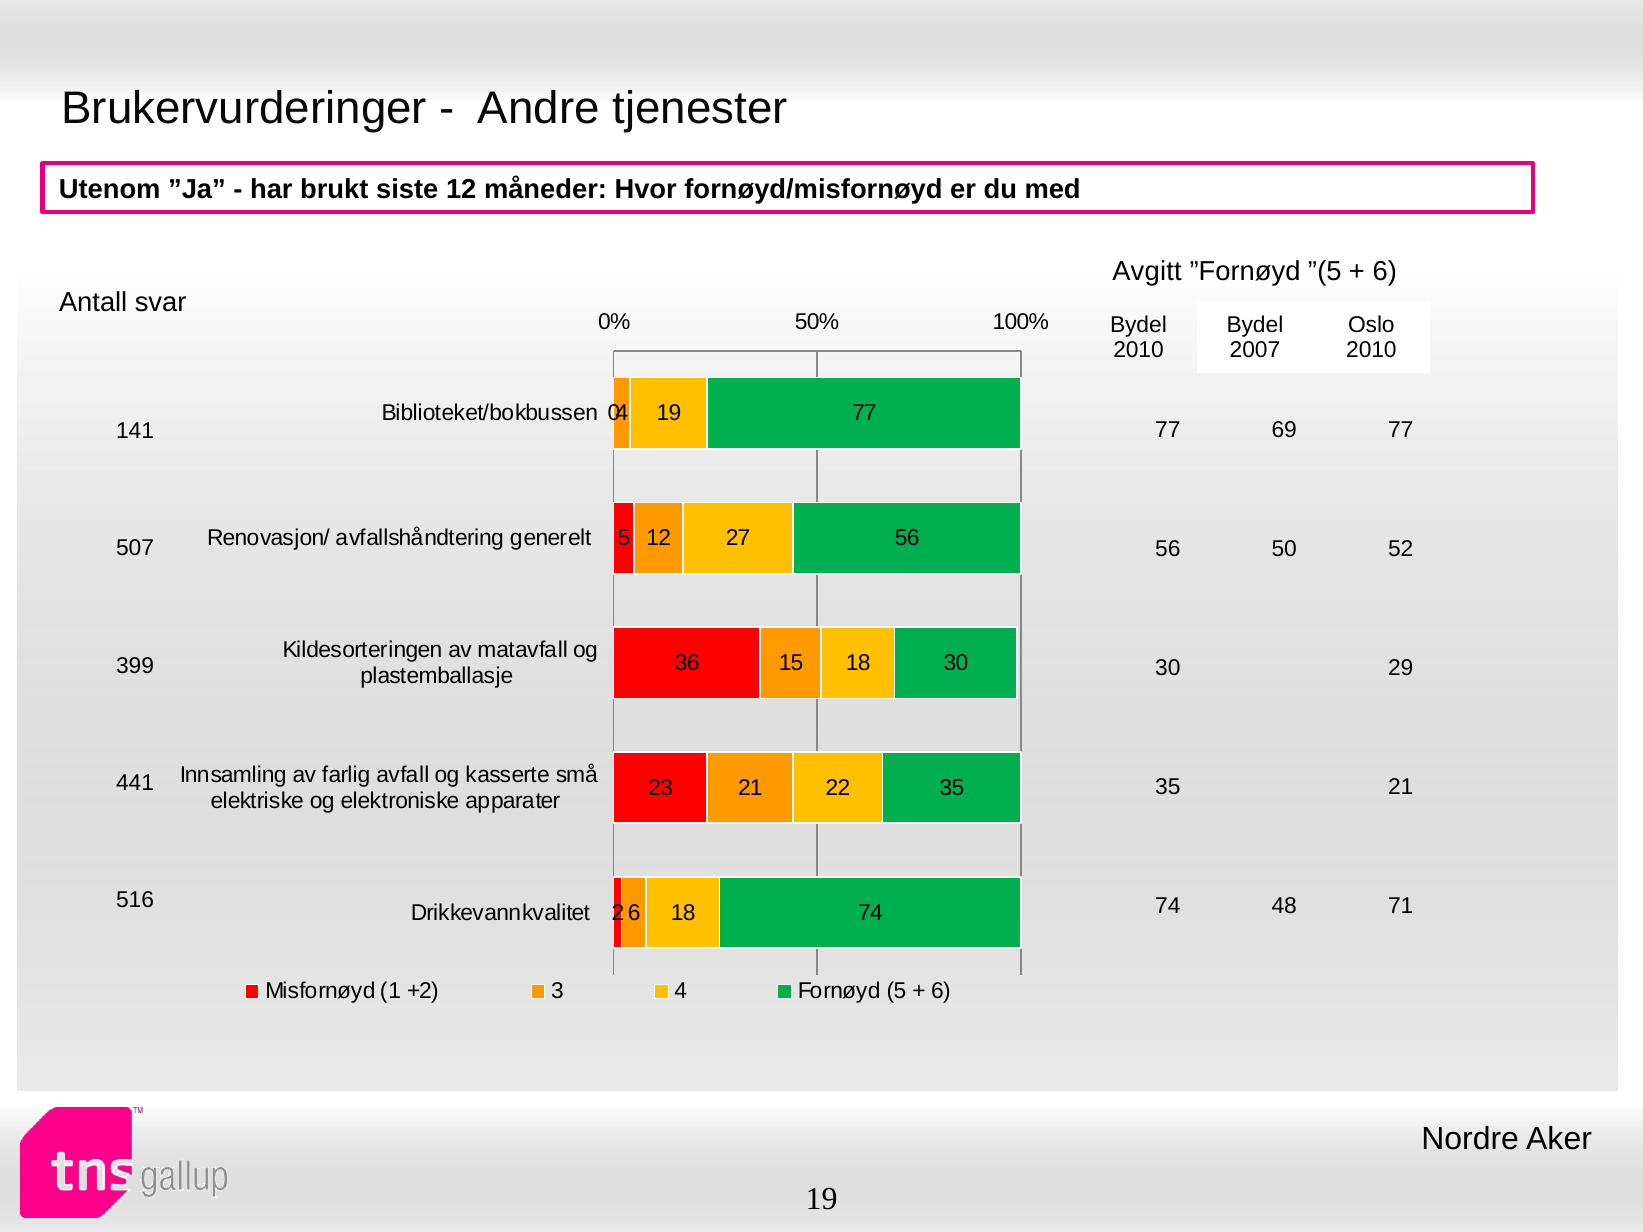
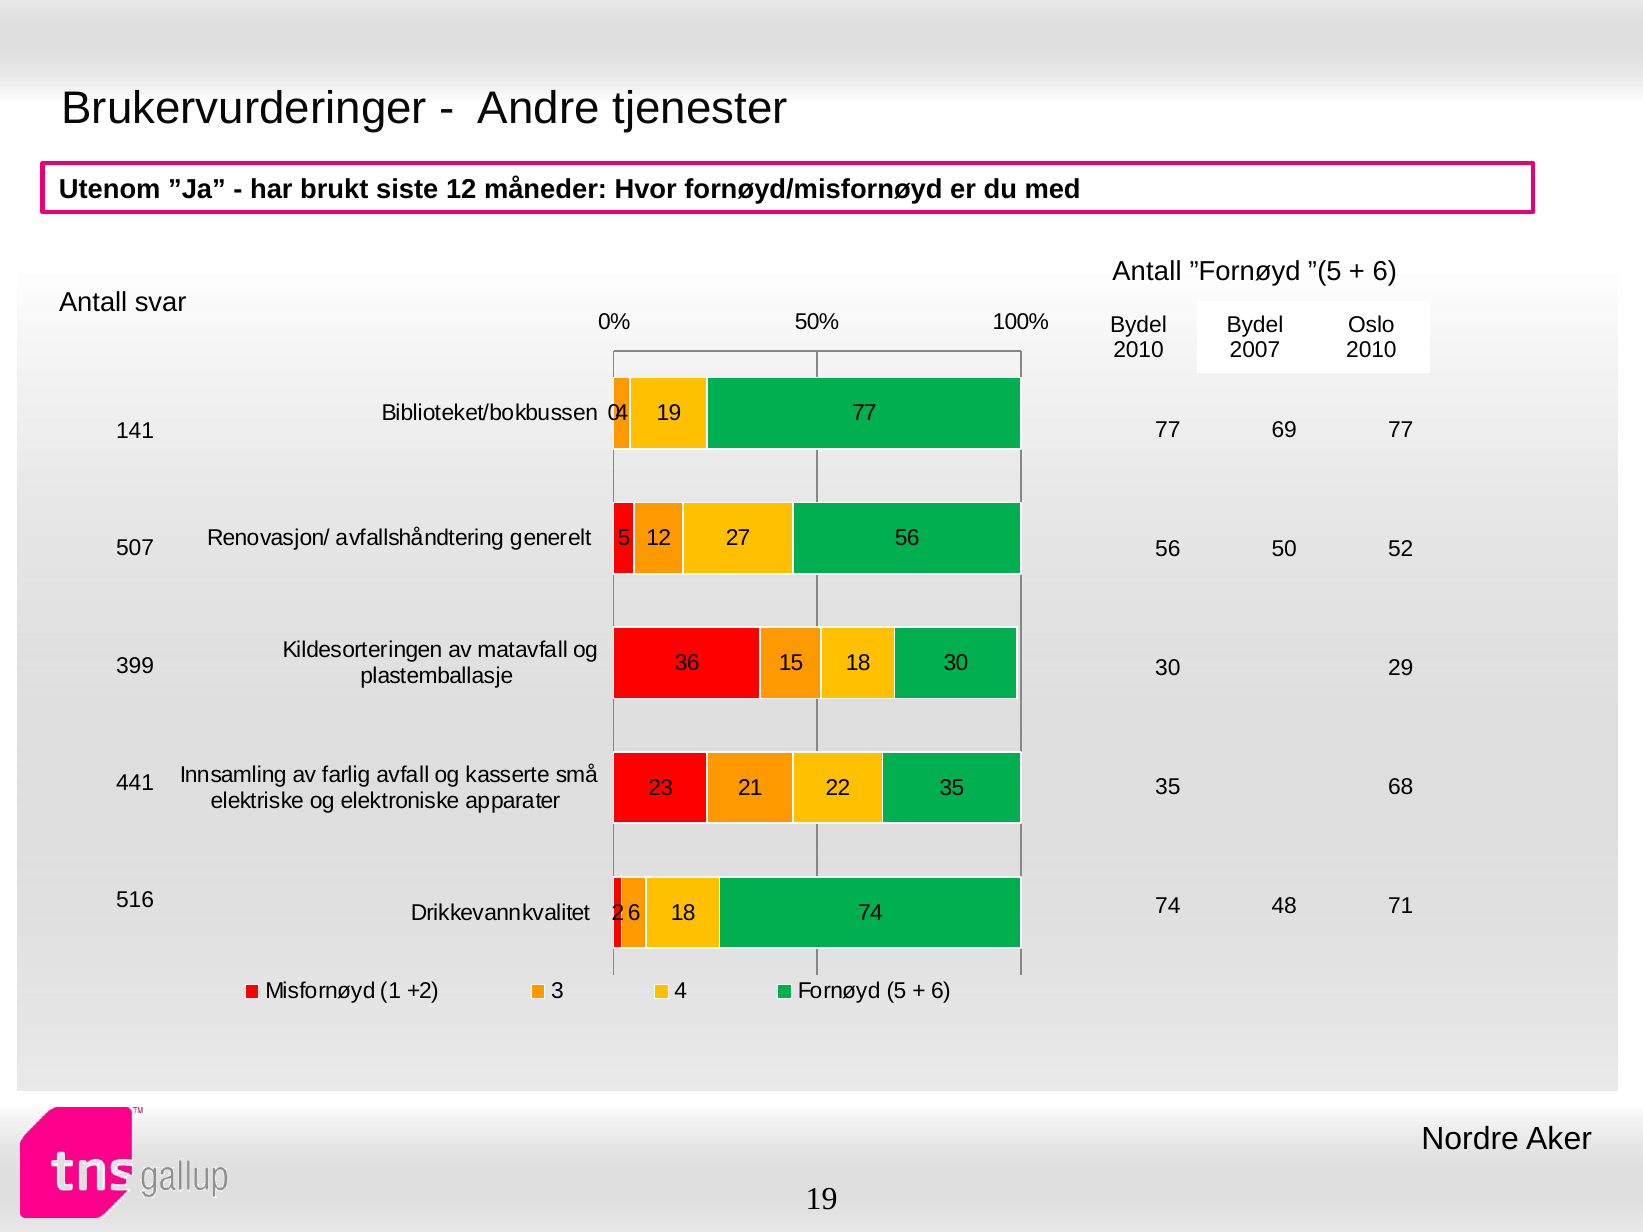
Avgitt at (1147, 272): Avgitt -> Antall
35 21: 21 -> 68
